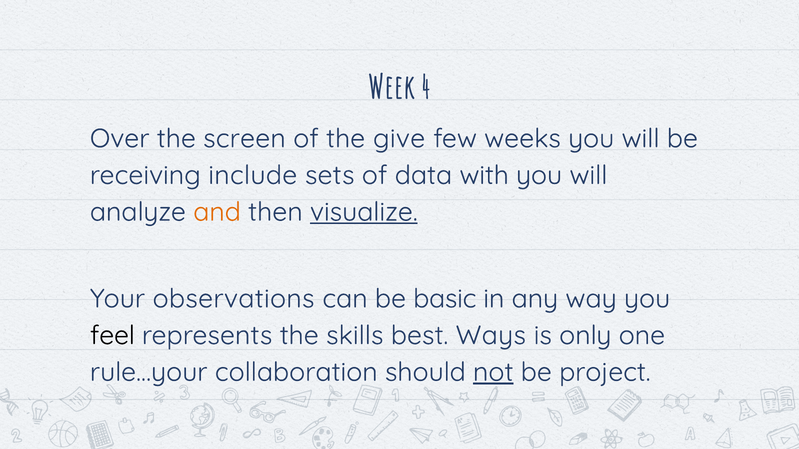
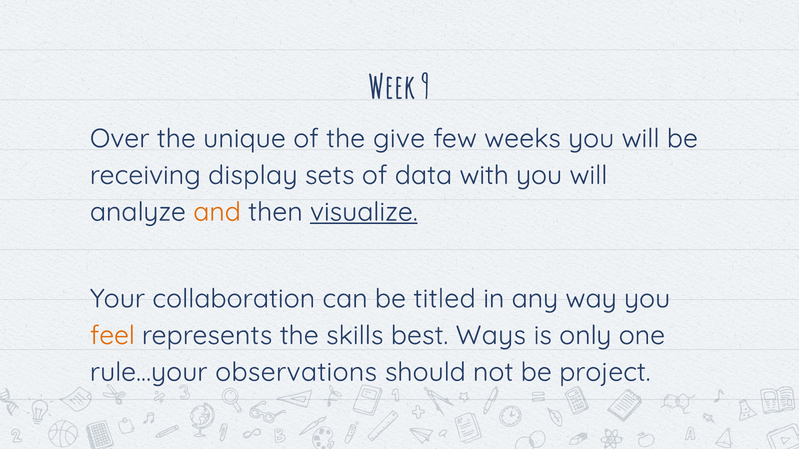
4: 4 -> 9
screen: screen -> unique
include: include -> display
observations: observations -> collaboration
basic: basic -> titled
feel colour: black -> orange
collaboration: collaboration -> observations
not underline: present -> none
